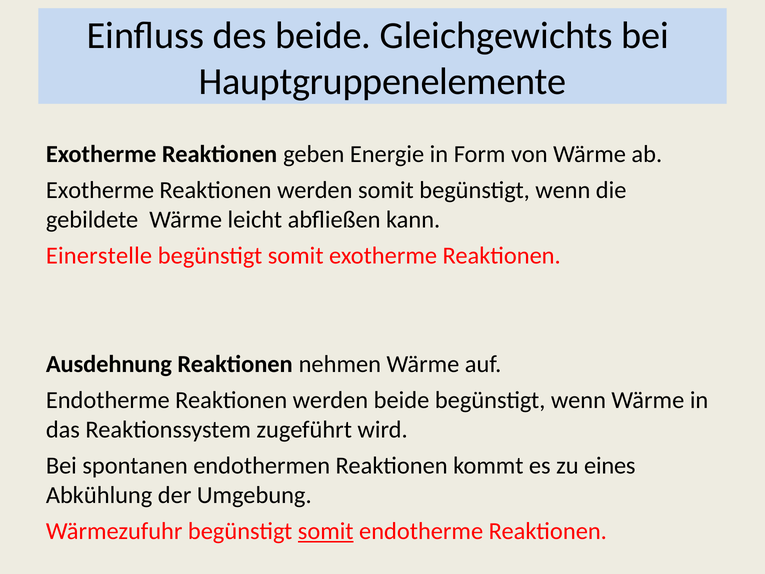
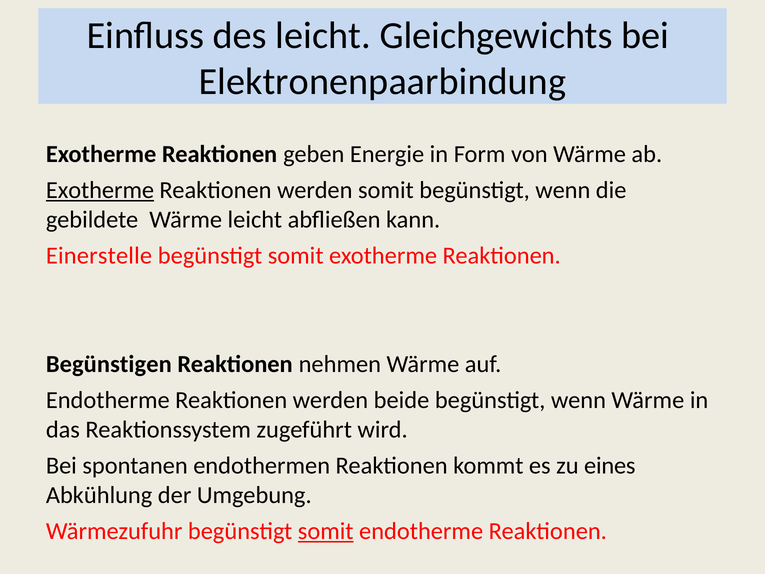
des beide: beide -> leicht
Hauptgruppenelemente: Hauptgruppenelemente -> Elektronenpaarbindung
Exotherme at (100, 190) underline: none -> present
Ausdehnung: Ausdehnung -> Begünstigen
